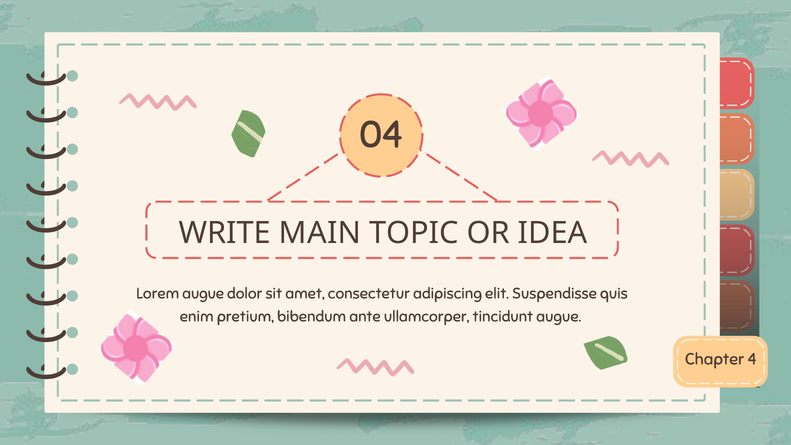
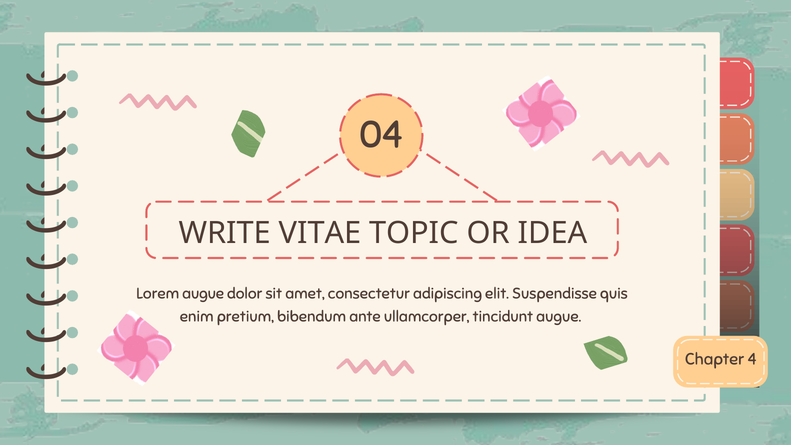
MAIN: MAIN -> VITAE
